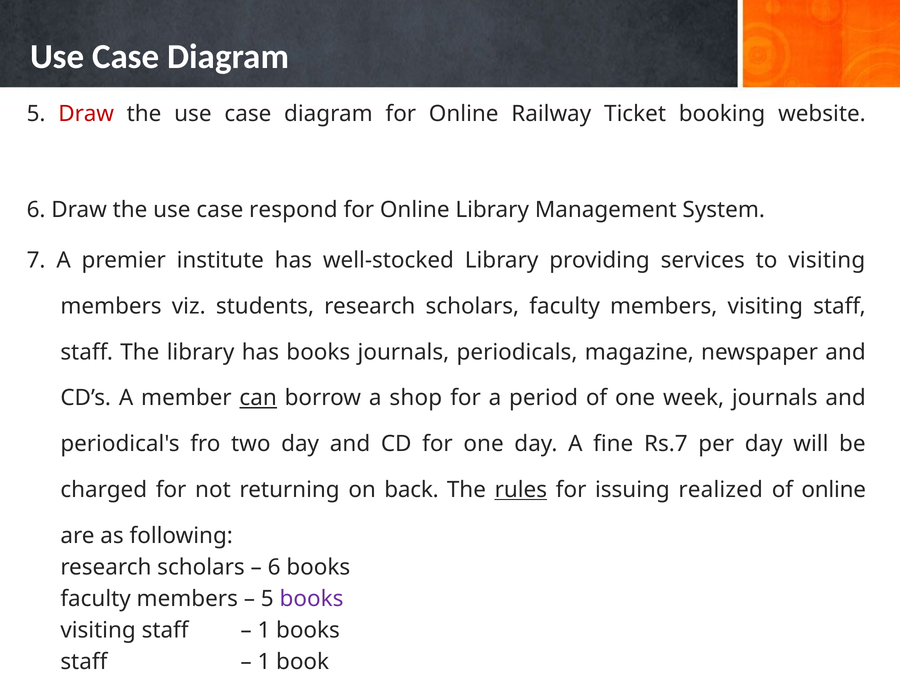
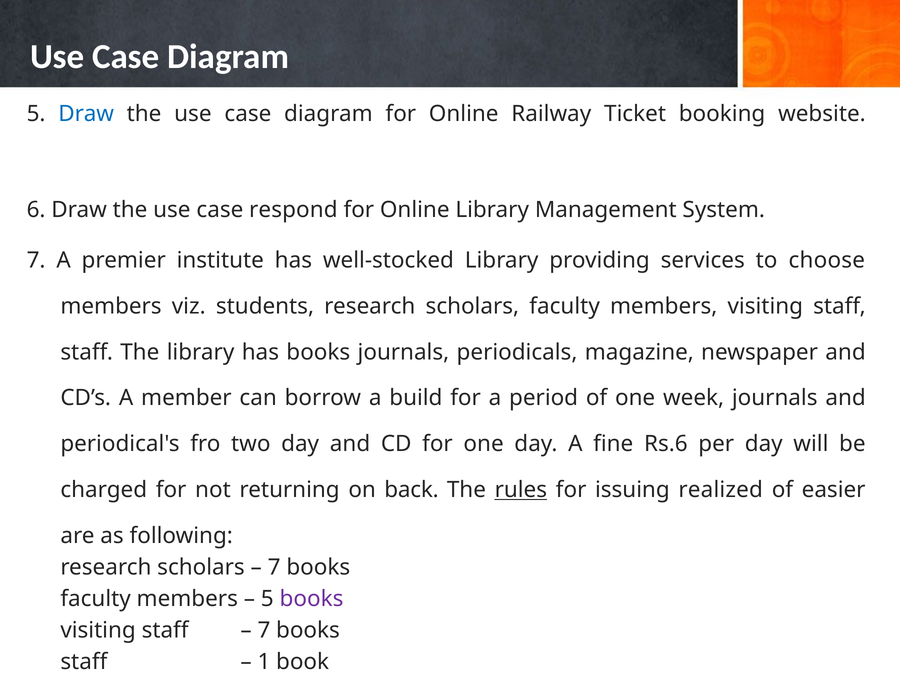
Draw at (86, 114) colour: red -> blue
to visiting: visiting -> choose
can underline: present -> none
shop: shop -> build
Rs.7: Rs.7 -> Rs.6
of online: online -> easier
6 at (274, 567): 6 -> 7
1 at (264, 630): 1 -> 7
